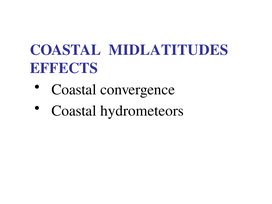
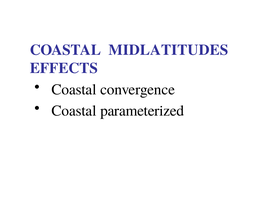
hydrometeors: hydrometeors -> parameterized
